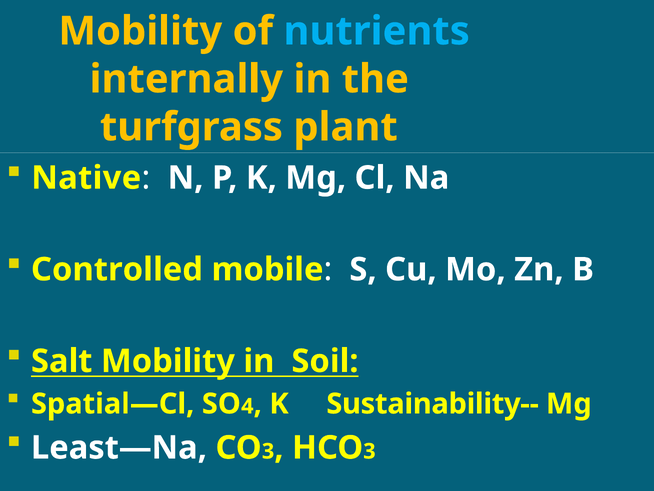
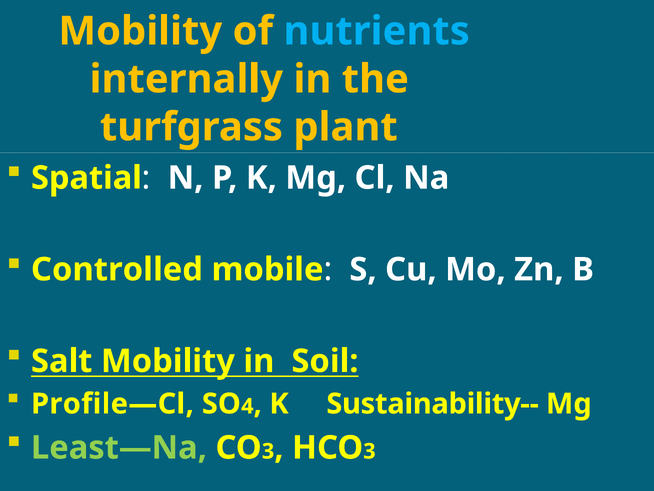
Native: Native -> Spatial
Spatial—Cl: Spatial—Cl -> Profile—Cl
Least—Na colour: white -> light green
